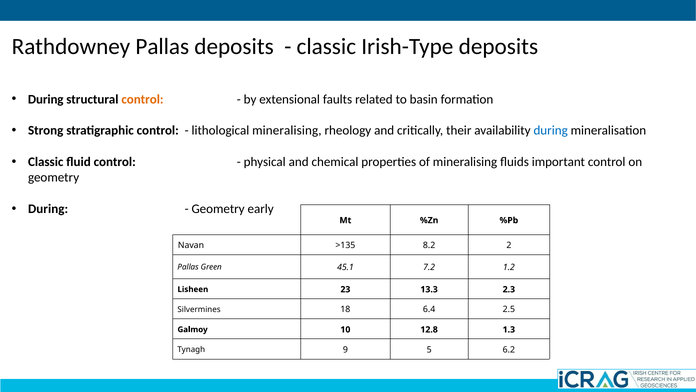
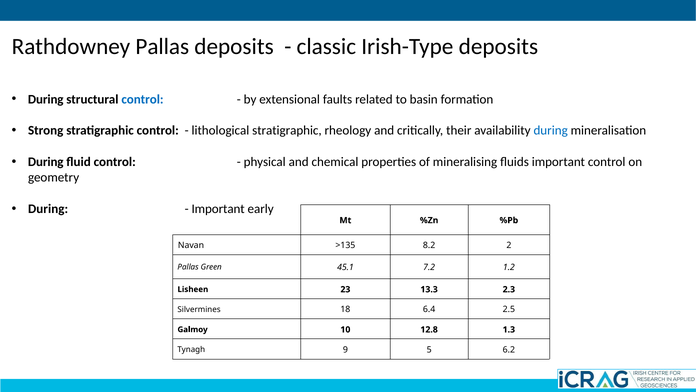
control at (142, 99) colour: orange -> blue
lithological mineralising: mineralising -> stratigraphic
Classic at (46, 162): Classic -> During
Geometry at (218, 209): Geometry -> Important
